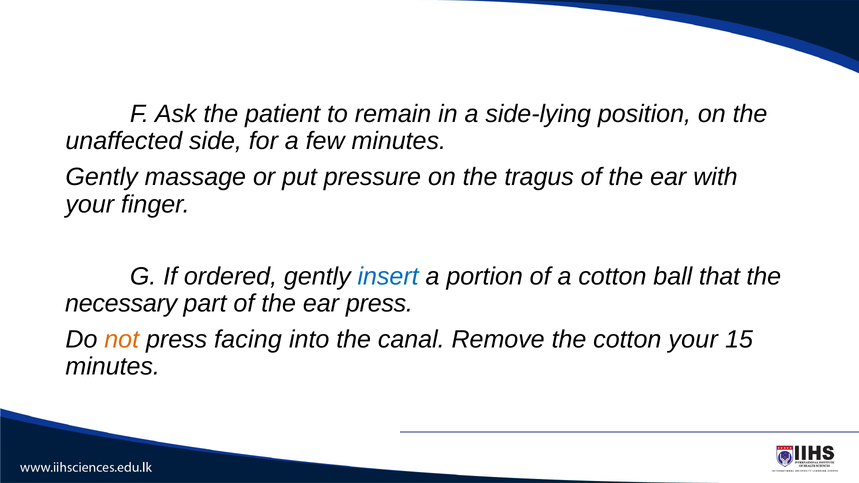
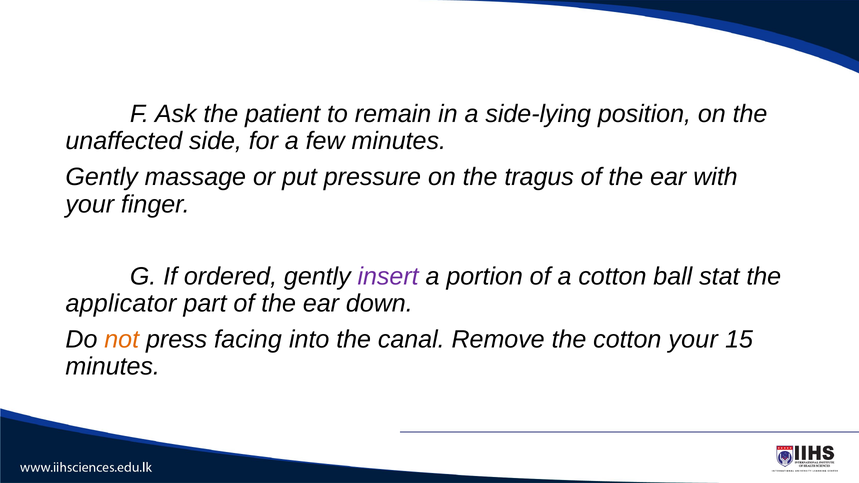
insert colour: blue -> purple
that: that -> stat
necessary: necessary -> applicator
ear press: press -> down
